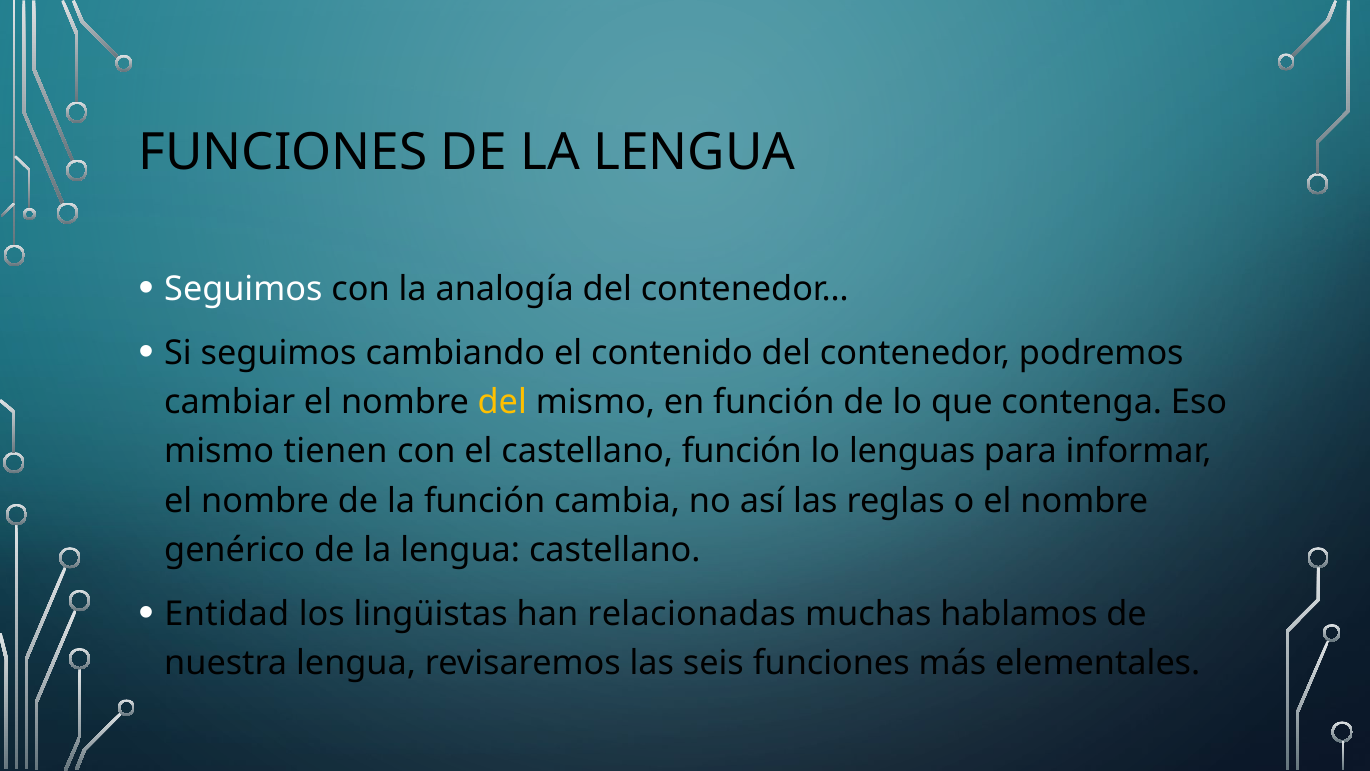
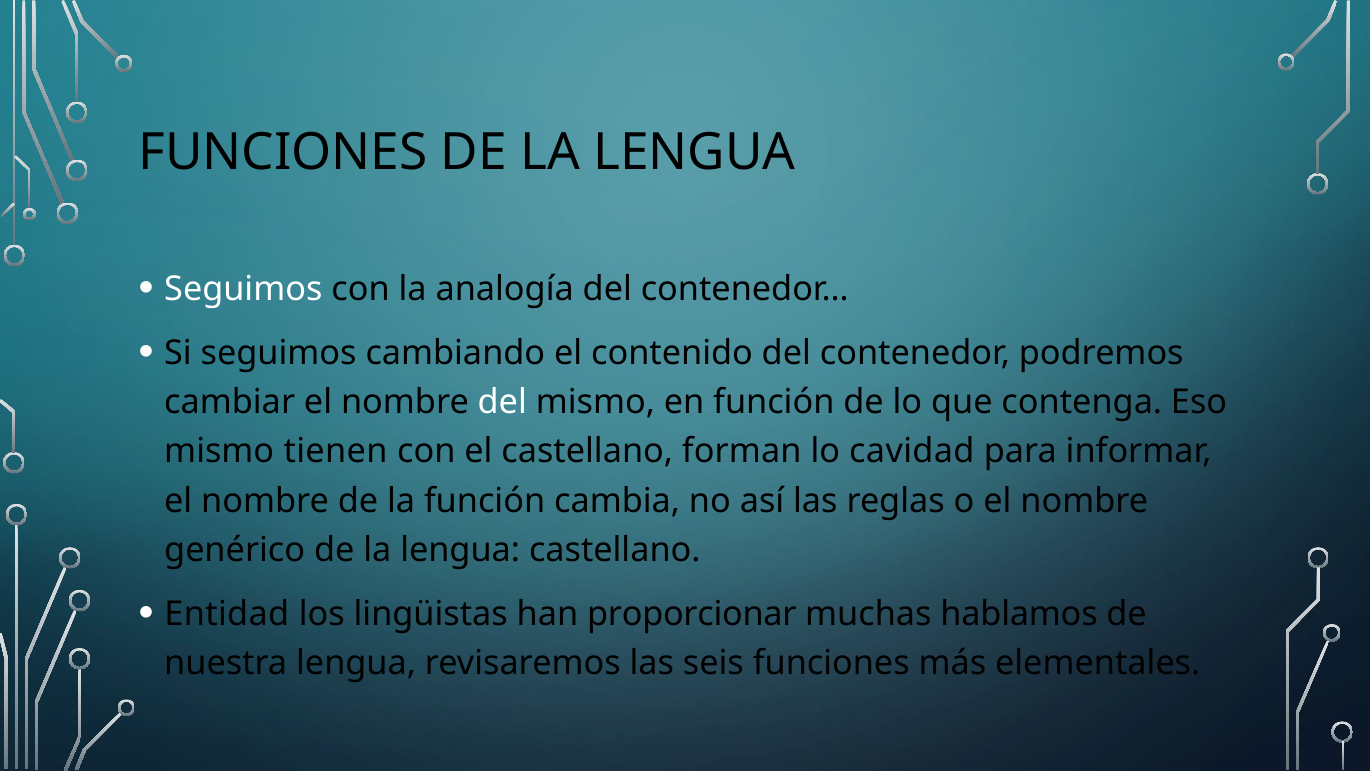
del at (502, 402) colour: yellow -> white
castellano función: función -> forman
lenguas: lenguas -> cavidad
relacionadas: relacionadas -> proporcionar
